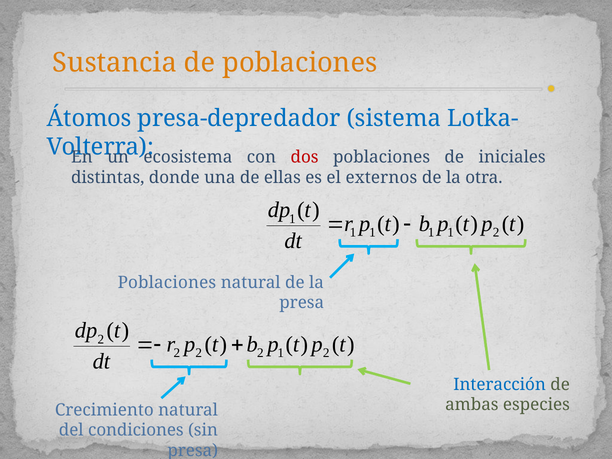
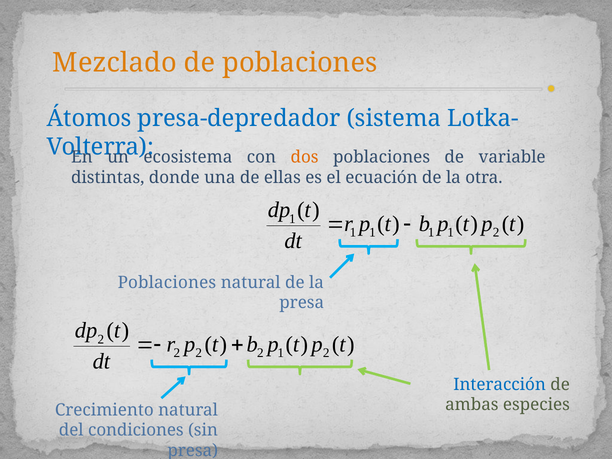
Sustancia: Sustancia -> Mezclado
dos colour: red -> orange
iniciales: iniciales -> variable
externos: externos -> ecuación
